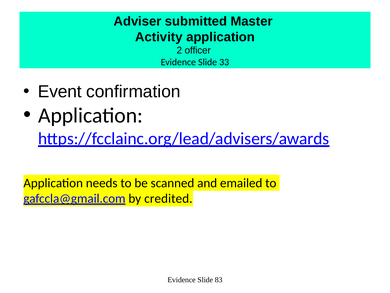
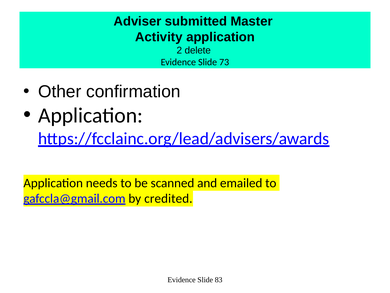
officer: officer -> delete
33: 33 -> 73
Event: Event -> Other
